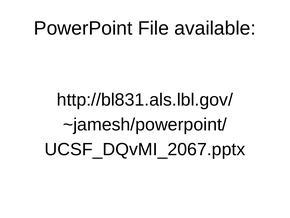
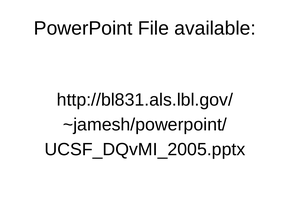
UCSF_DQvMI_2067.pptx: UCSF_DQvMI_2067.pptx -> UCSF_DQvMI_2005.pptx
